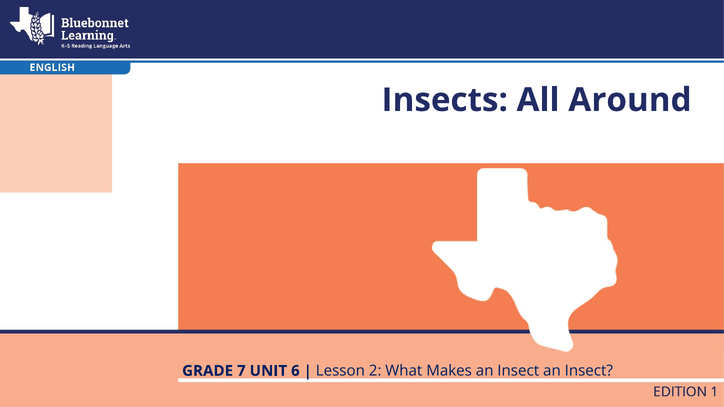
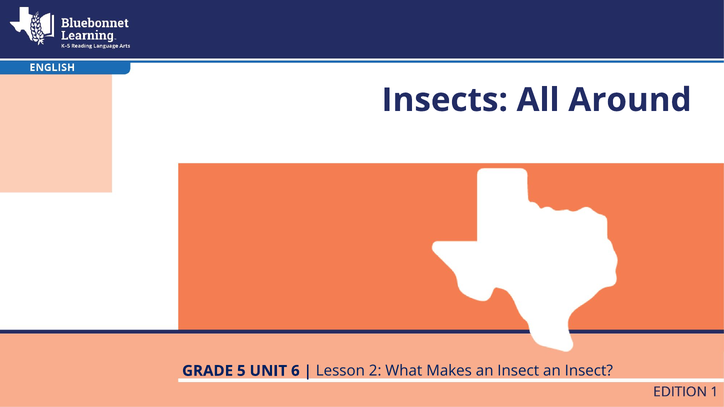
7: 7 -> 5
